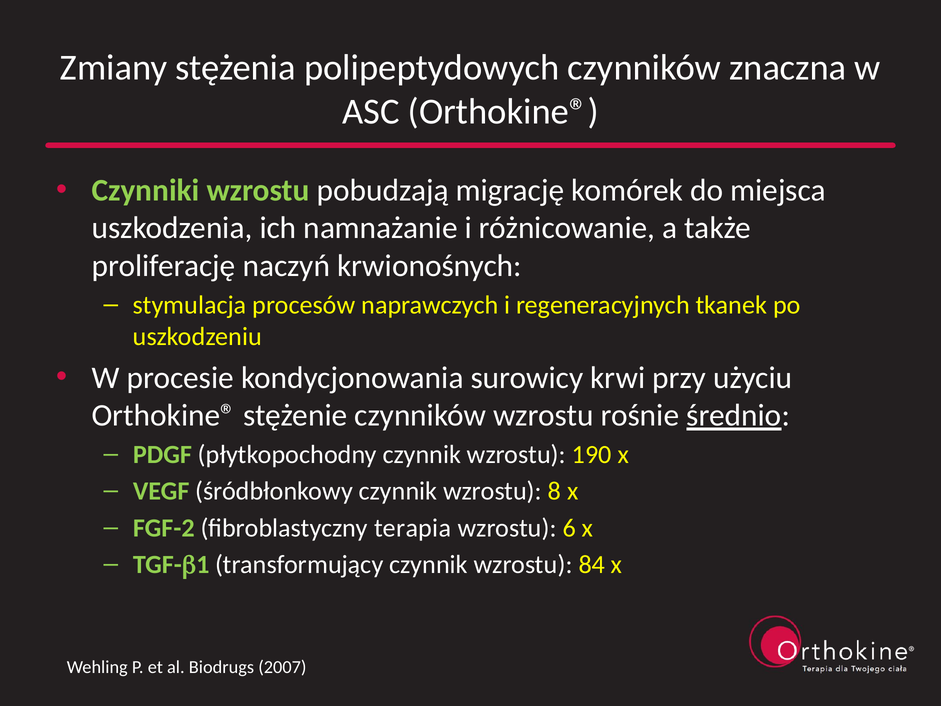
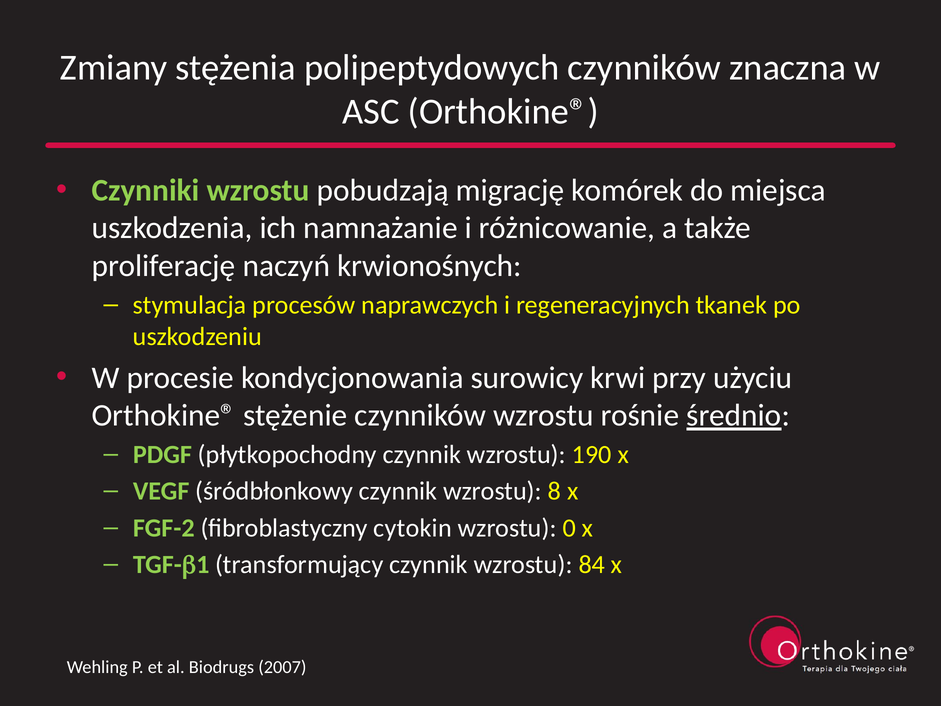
terapia: terapia -> cytokin
6: 6 -> 0
